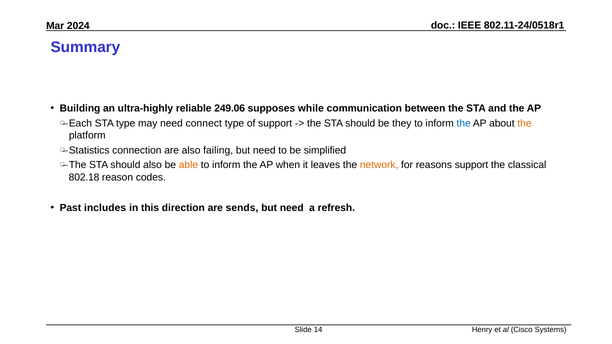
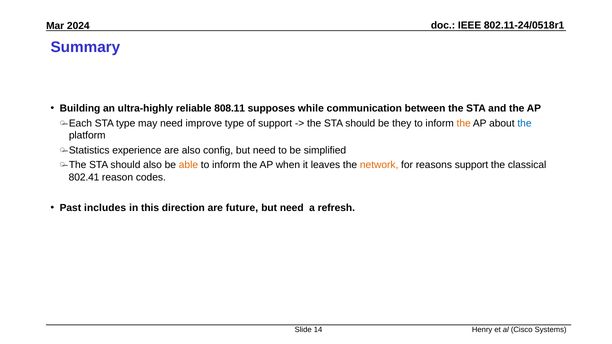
249.06: 249.06 -> 808.11
connect: connect -> improve
the at (464, 123) colour: blue -> orange
the at (524, 123) colour: orange -> blue
connection: connection -> experience
failing: failing -> config
802.18: 802.18 -> 802.41
sends: sends -> future
